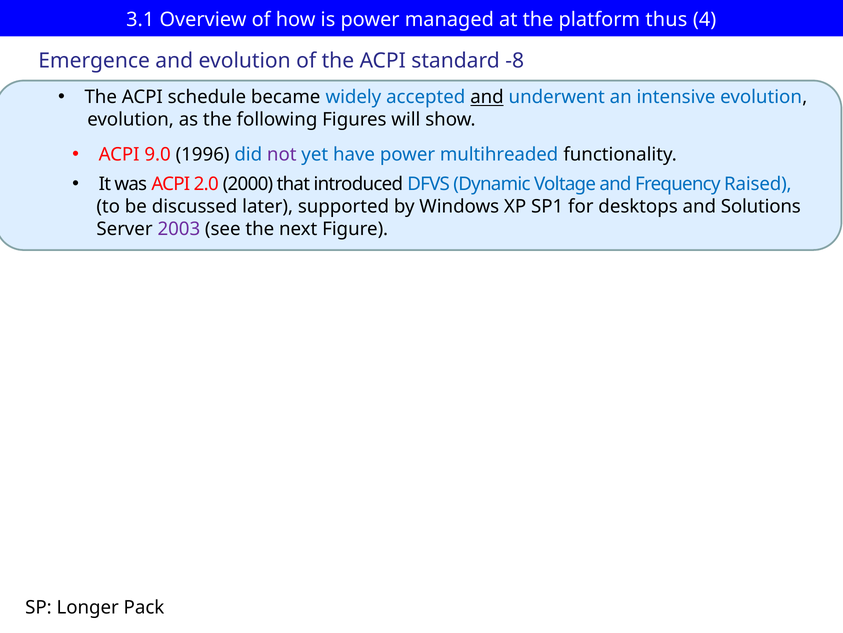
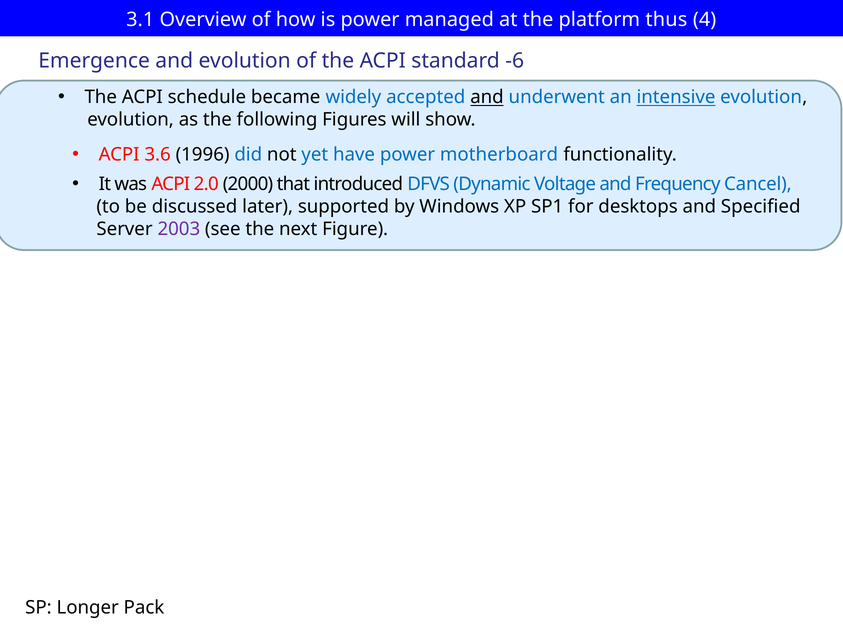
-8: -8 -> -6
intensive underline: none -> present
9.0: 9.0 -> 3.6
not colour: purple -> black
multihreaded: multihreaded -> motherboard
Raised: Raised -> Cancel
Solutions: Solutions -> Specified
